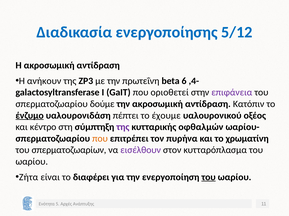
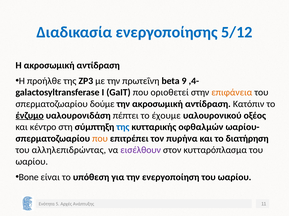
ανήκουν: ανήκουν -> προήλθε
6: 6 -> 9
επιφάνεια colour: purple -> orange
της at (123, 127) colour: purple -> blue
χρωματίνη: χρωματίνη -> διατήρηση
σπερματοζωαρίων: σπερματοζωαρίων -> αλληλεπιδρώντας
Ζήτα: Ζήτα -> Bone
διαφέρει: διαφέρει -> υπόθεση
του at (209, 178) underline: present -> none
